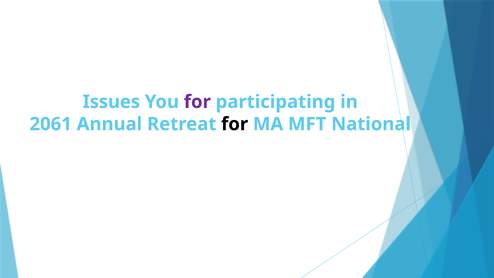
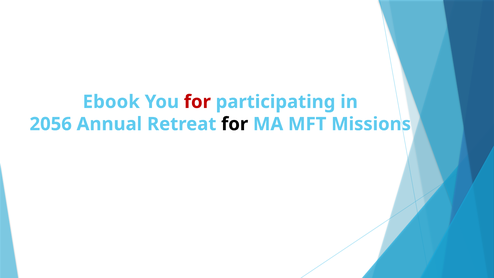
Issues: Issues -> Ebook
for at (197, 102) colour: purple -> red
2061: 2061 -> 2056
National: National -> Missions
